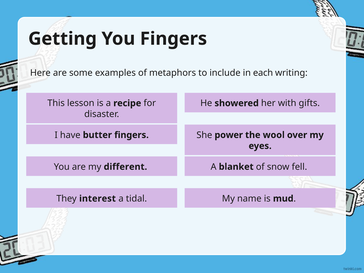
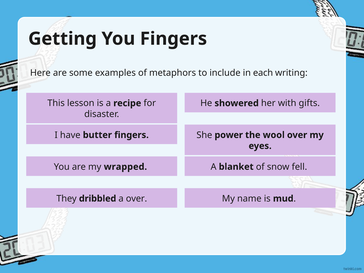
different: different -> wrapped
interest: interest -> dribbled
a tidal: tidal -> over
